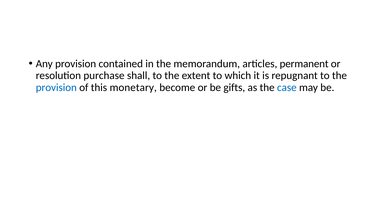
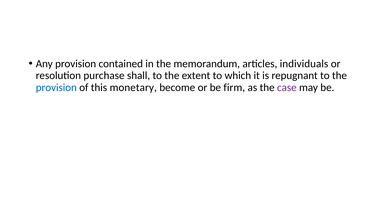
permanent: permanent -> individuals
gifts: gifts -> firm
case colour: blue -> purple
